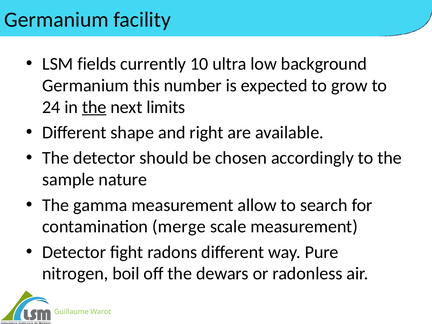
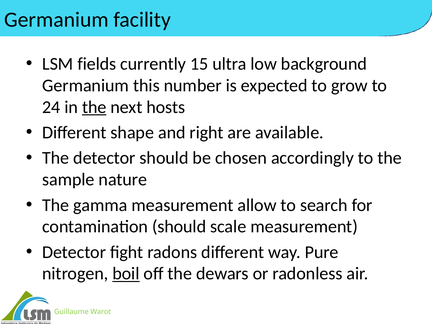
10: 10 -> 15
limits: limits -> hosts
contamination merge: merge -> should
boil underline: none -> present
